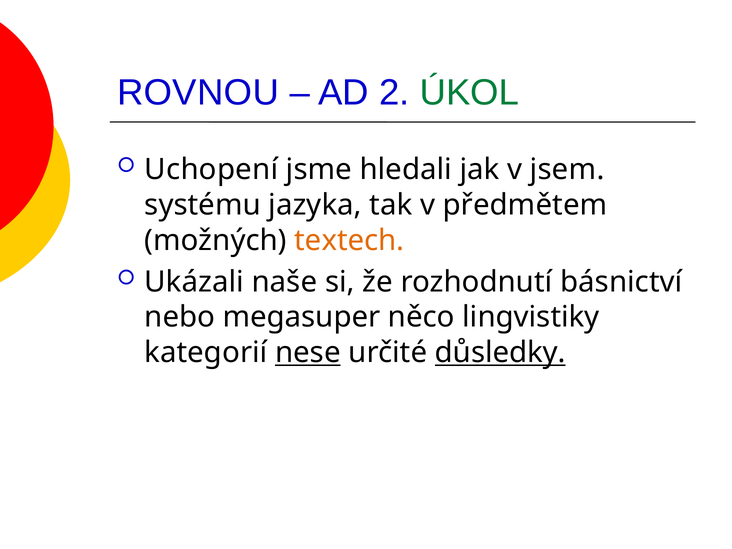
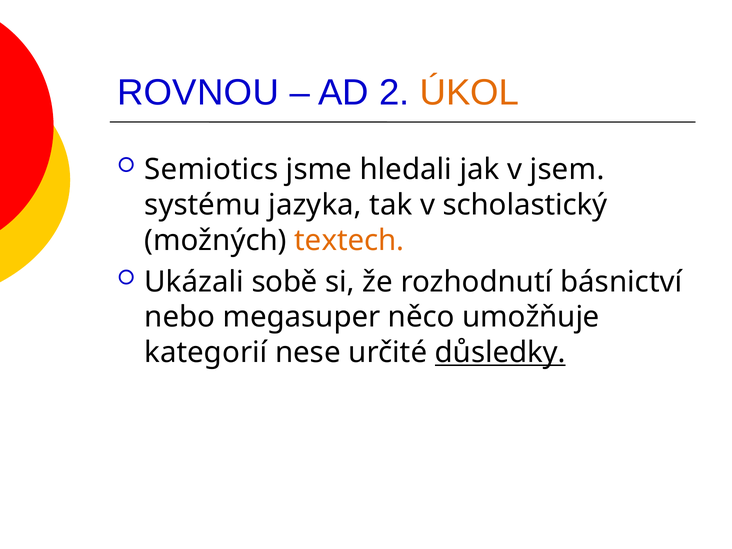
ÚKOL colour: green -> orange
Uchopení: Uchopení -> Semiotics
předmětem: předmětem -> scholastický
naše: naše -> sobě
lingvistiky: lingvistiky -> umožňuje
nese underline: present -> none
